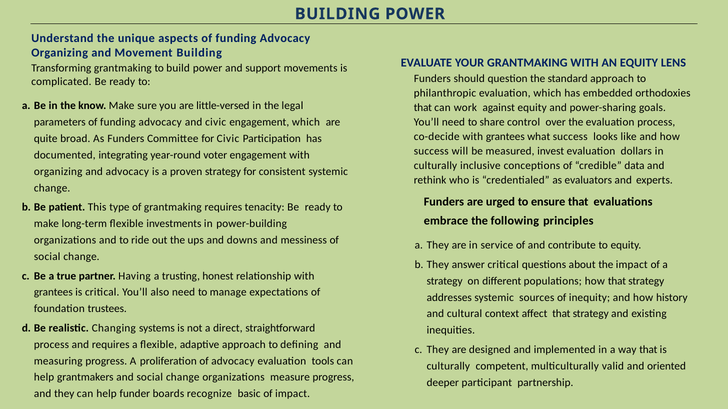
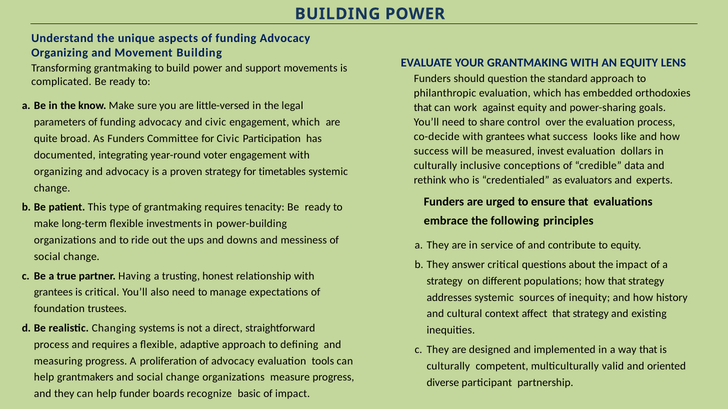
consistent: consistent -> timetables
deeper: deeper -> diverse
